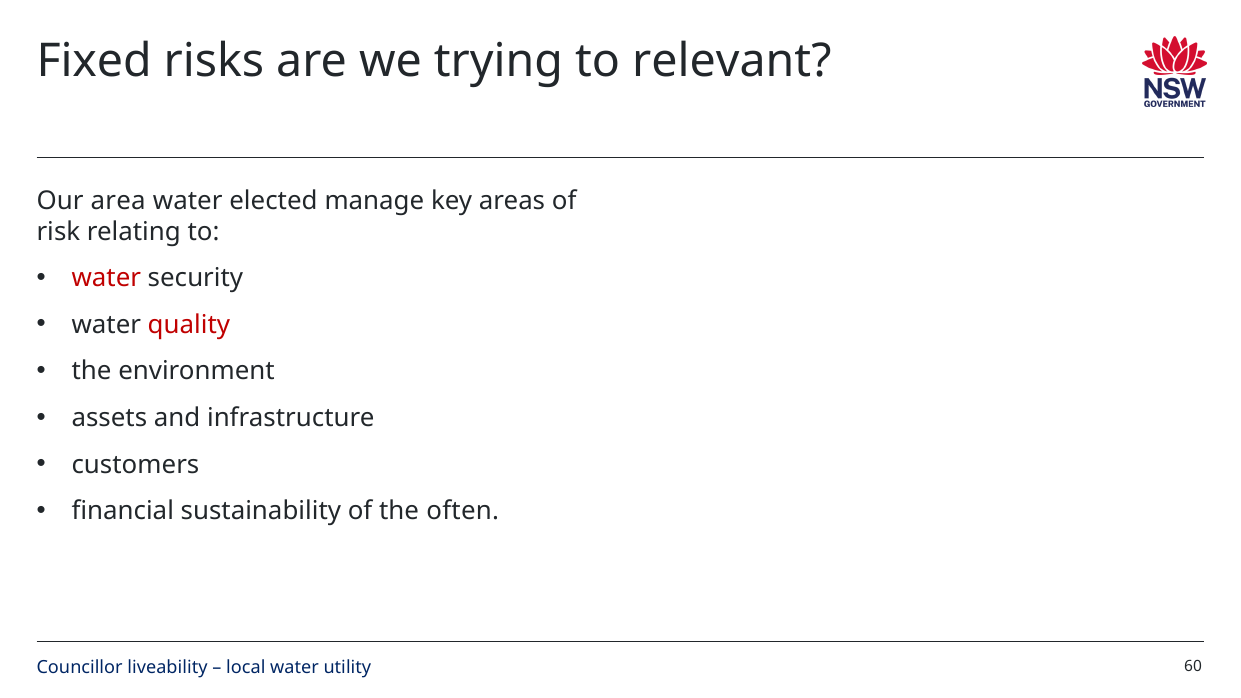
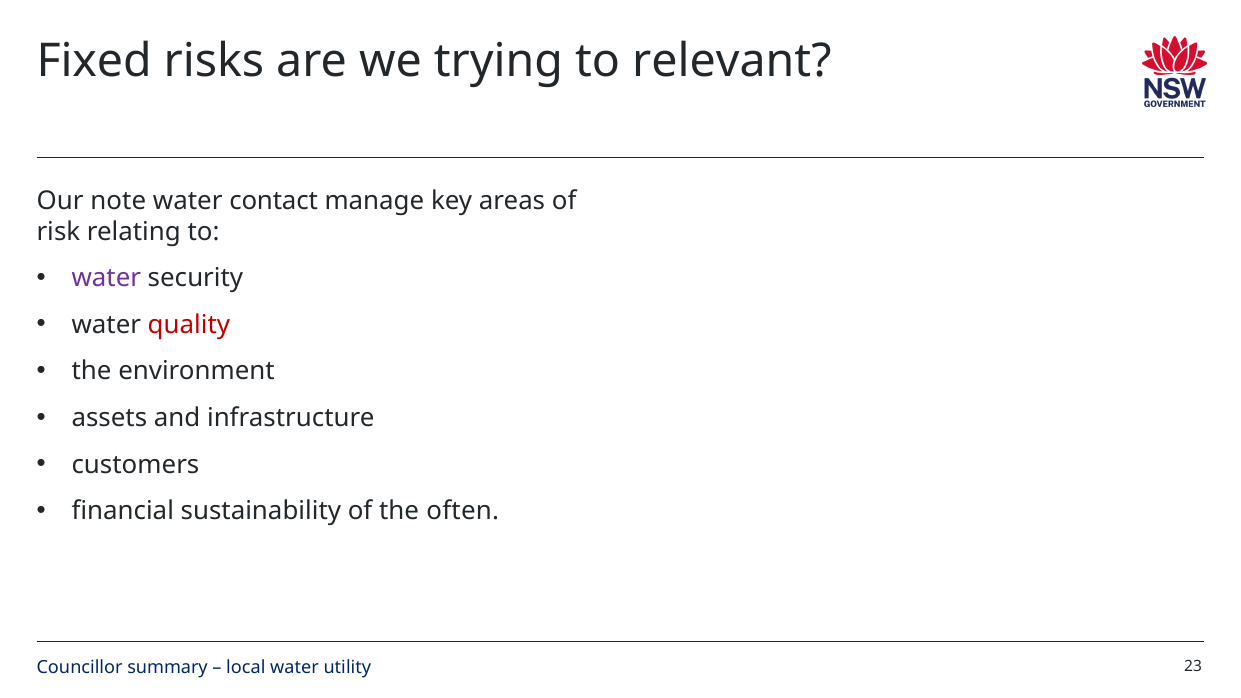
area: area -> note
elected: elected -> contact
water at (106, 278) colour: red -> purple
liveability: liveability -> summary
60: 60 -> 23
